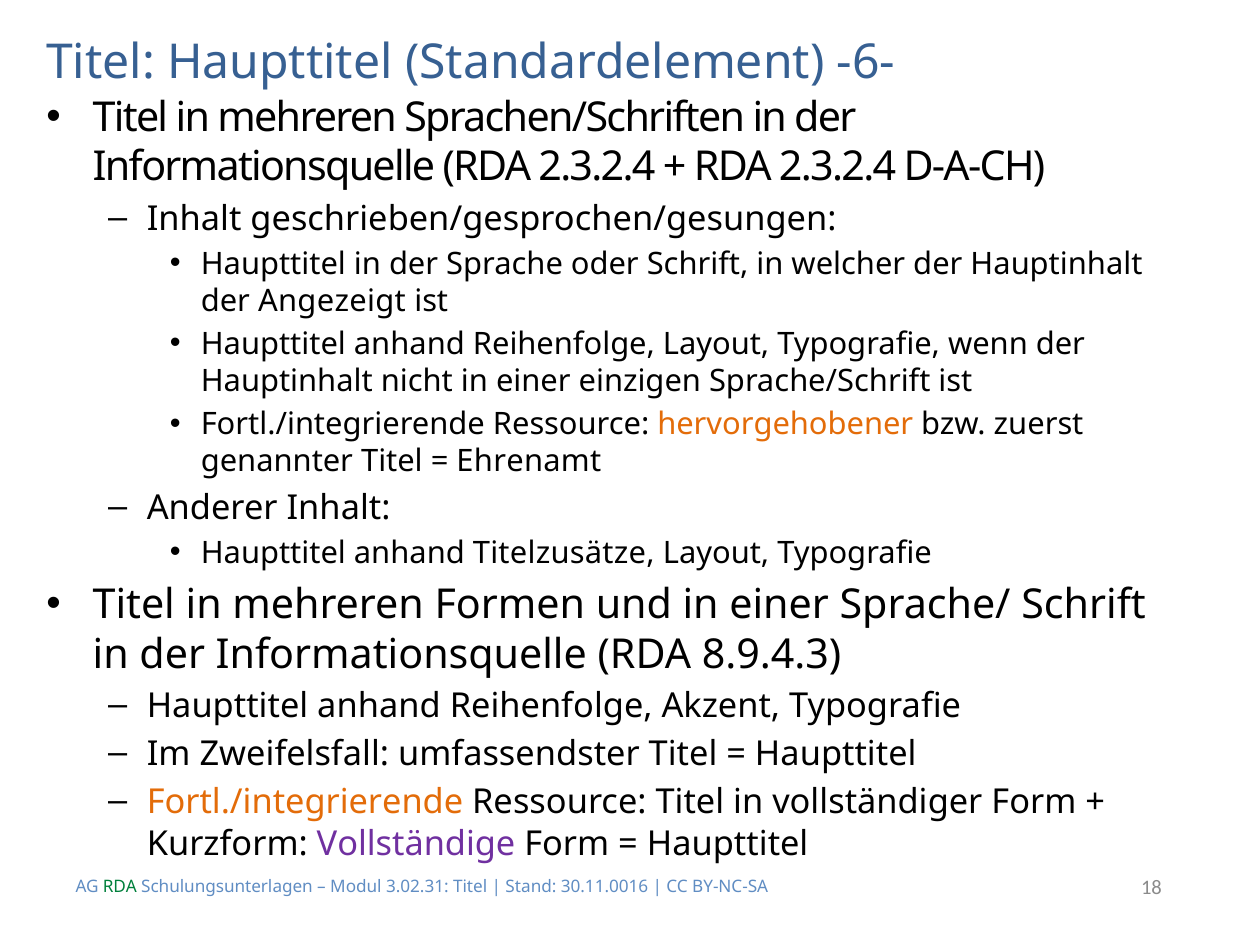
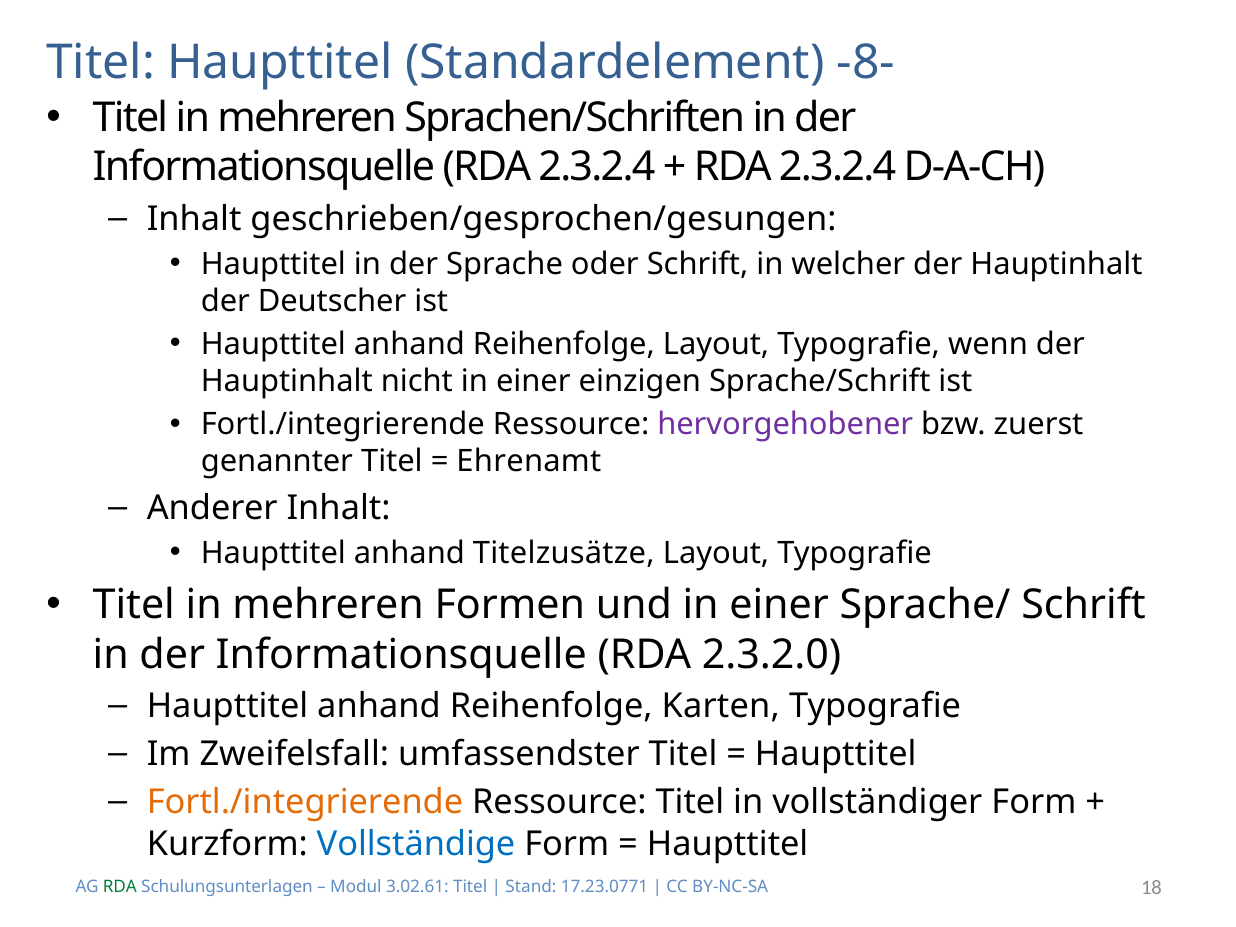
-6-: -6- -> -8-
Angezeigt: Angezeigt -> Deutscher
hervorgehobener colour: orange -> purple
8.9.4.3: 8.9.4.3 -> 2.3.2.0
Akzent: Akzent -> Karten
Vollständige colour: purple -> blue
3.02.31: 3.02.31 -> 3.02.61
30.11.0016: 30.11.0016 -> 17.23.0771
